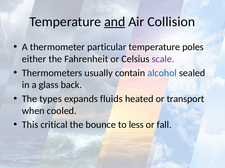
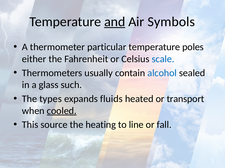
Collision: Collision -> Symbols
scale colour: purple -> blue
back: back -> such
cooled underline: none -> present
critical: critical -> source
bounce: bounce -> heating
less: less -> line
